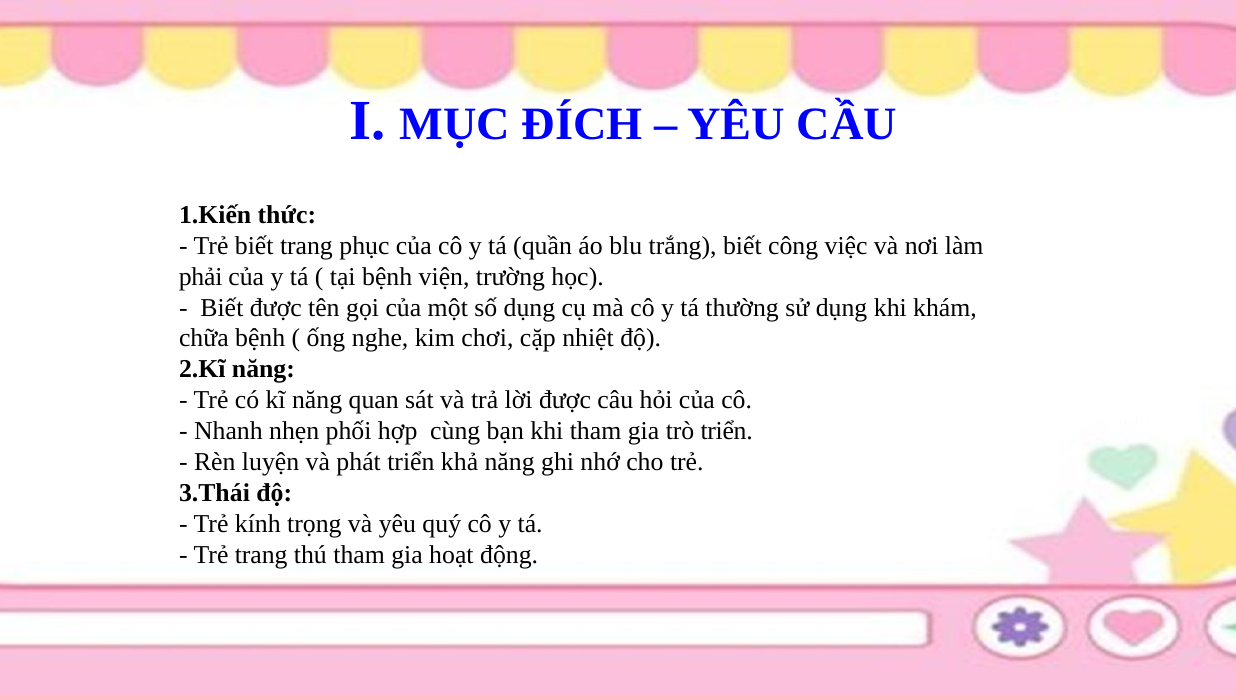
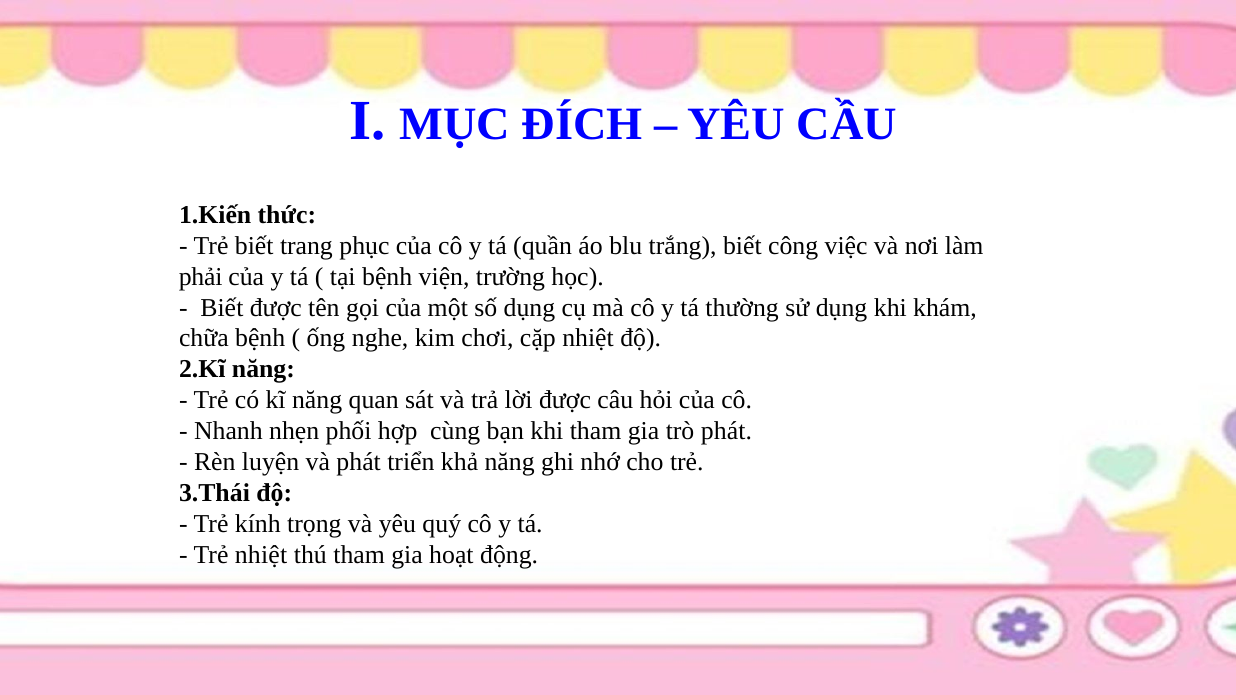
trò triển: triển -> phát
Trẻ trang: trang -> nhiệt
